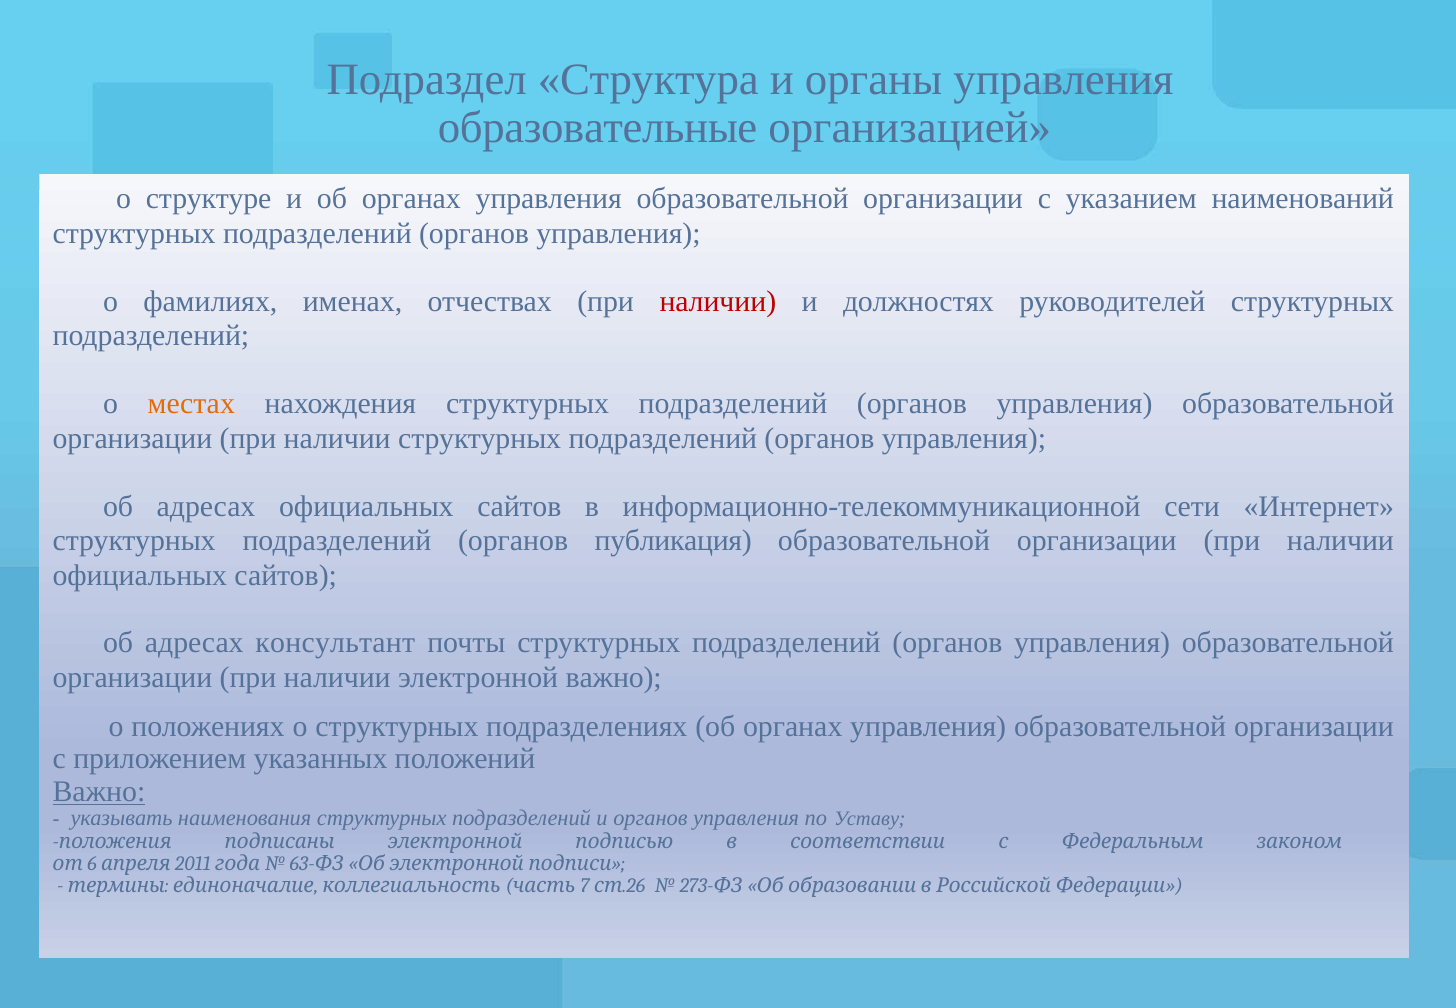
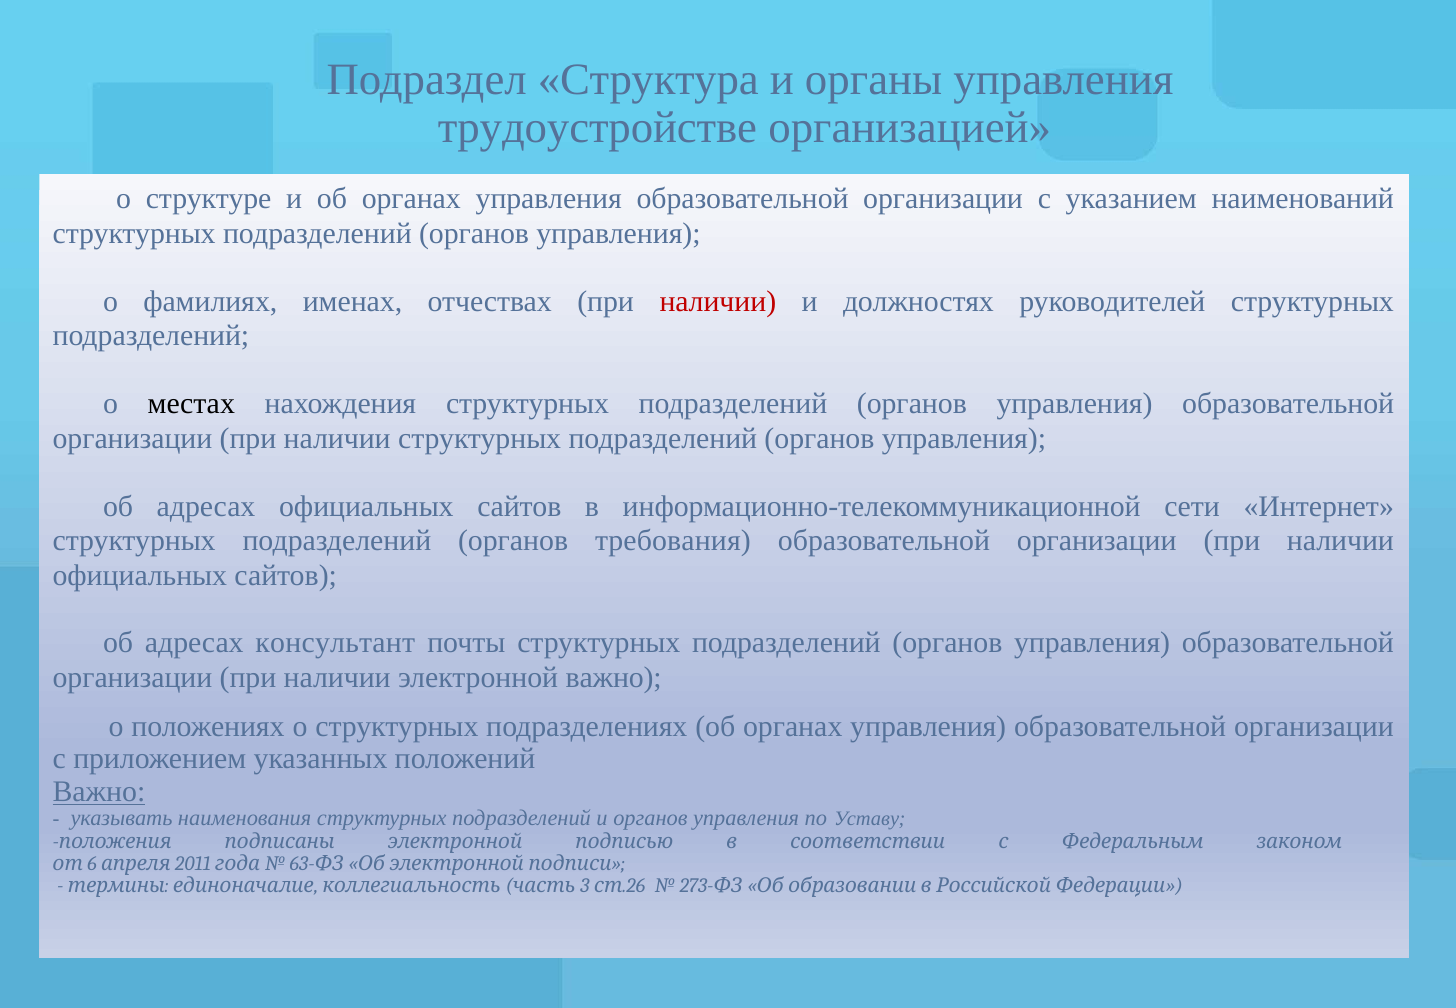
образовательные: образовательные -> трудоустройстве
местах colour: orange -> black
публикация: публикация -> требования
7: 7 -> 3
